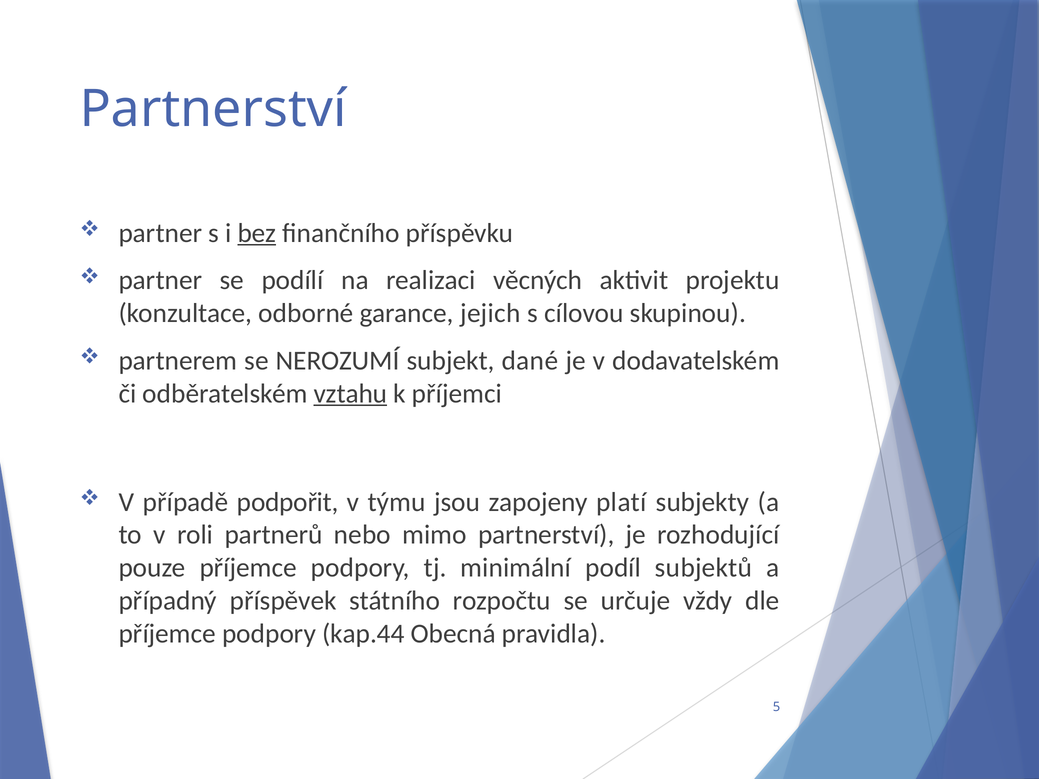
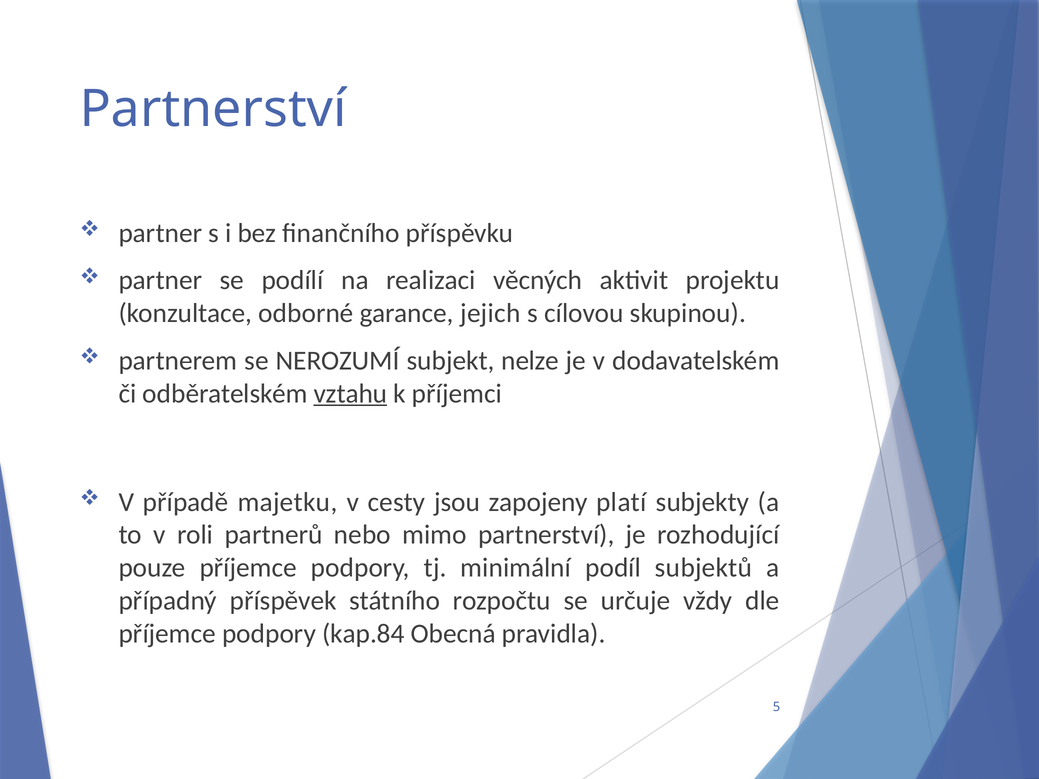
bez underline: present -> none
dané: dané -> nelze
podpořit: podpořit -> majetku
týmu: týmu -> cesty
kap.44: kap.44 -> kap.84
